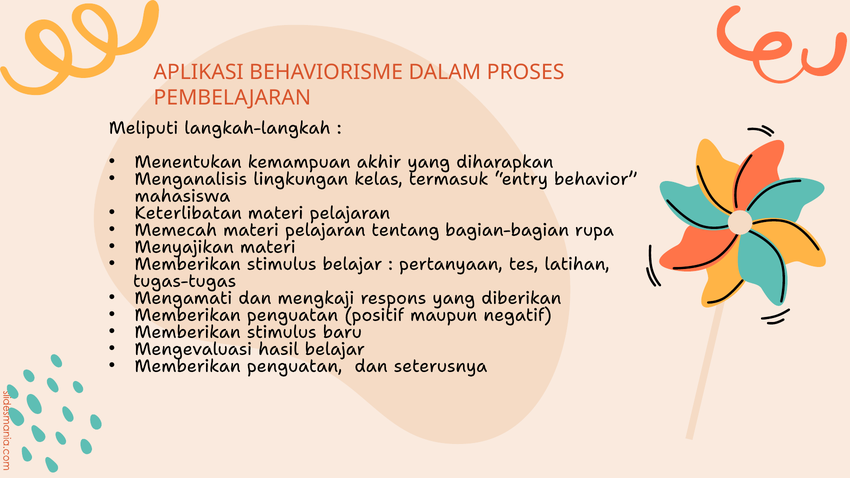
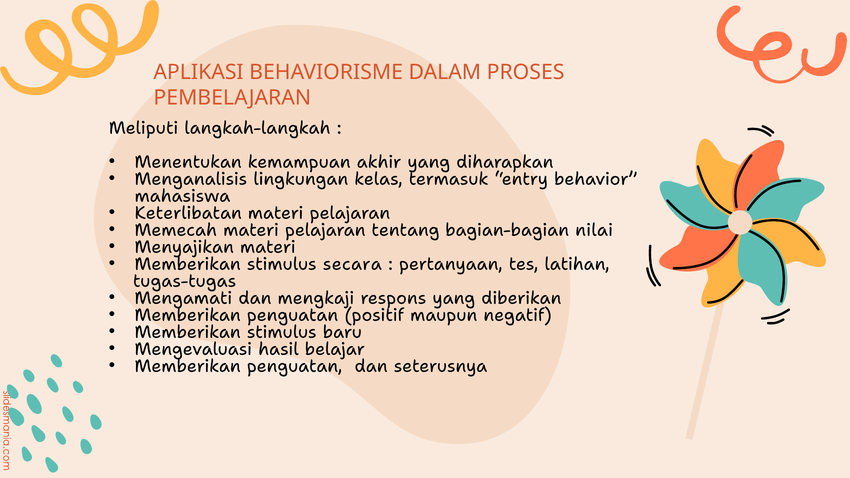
rupa: rupa -> nilai
stimulus belajar: belajar -> secara
